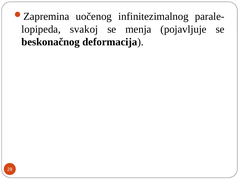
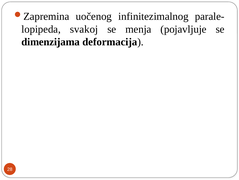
beskonačnog: beskonačnog -> dimenzijama
